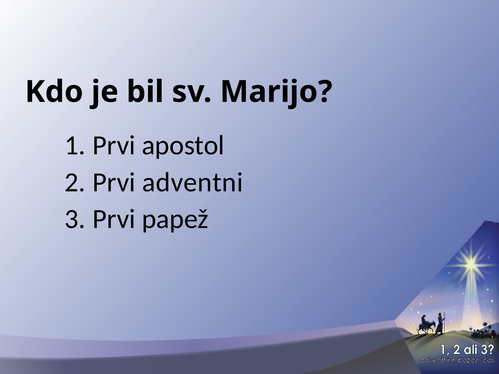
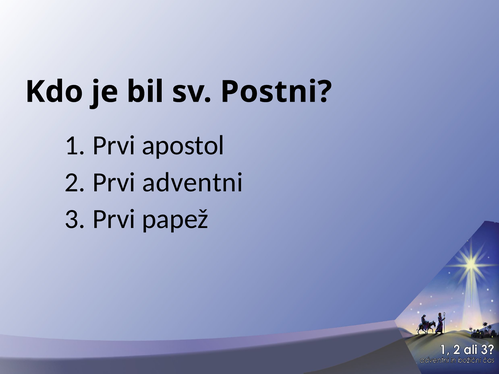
Marijo: Marijo -> Postni
